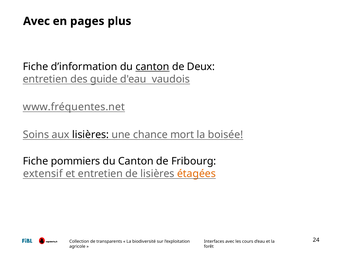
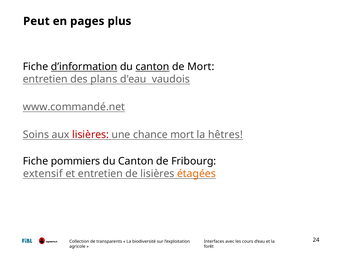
Avec at (37, 21): Avec -> Peut
d’information underline: none -> present
de Deux: Deux -> Mort
guide: guide -> plans
www.fréquentes.net: www.fréquentes.net -> www.commandé.net
lisières at (91, 135) colour: black -> red
boisée: boisée -> hêtres
